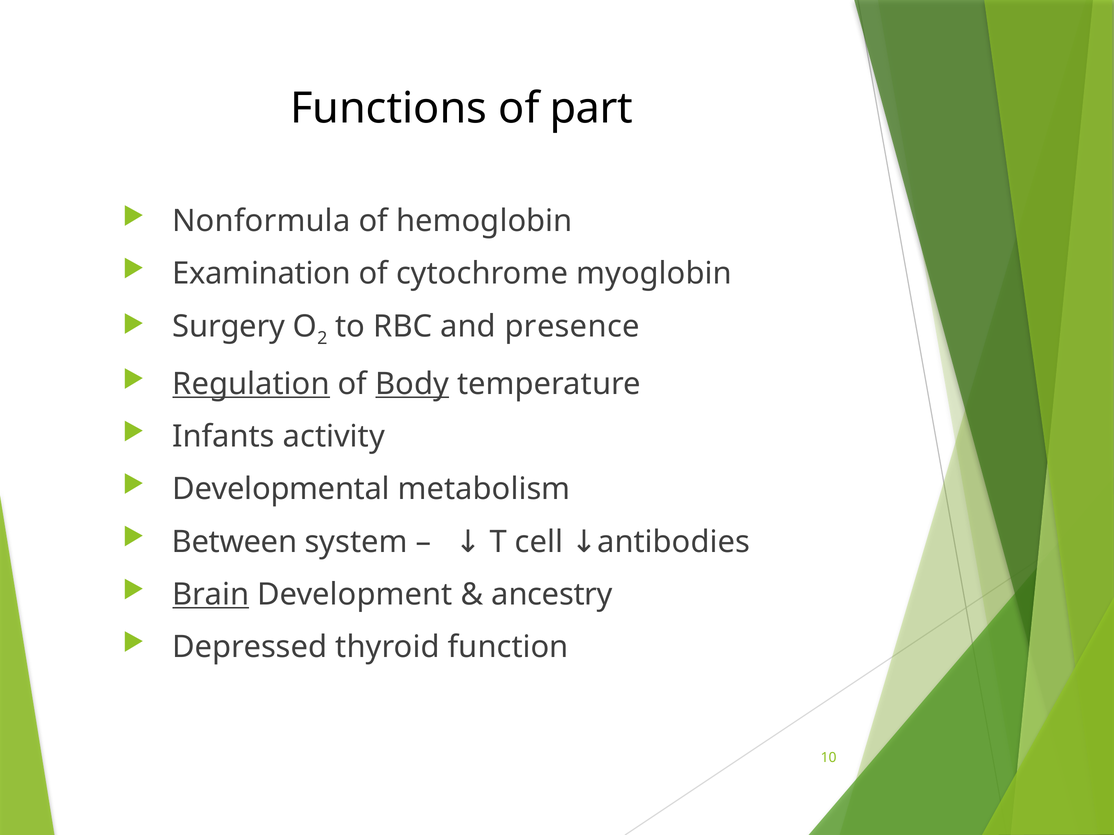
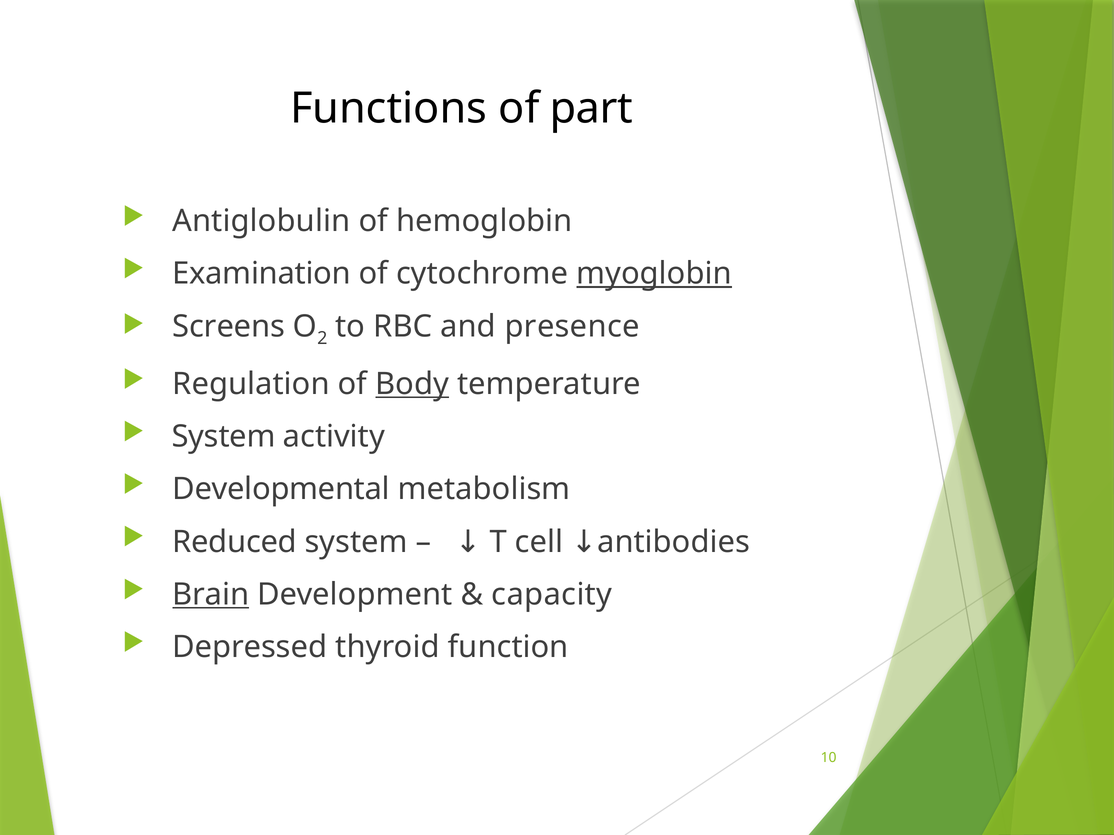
Nonformula: Nonformula -> Antiglobulin
myoglobin underline: none -> present
Surgery: Surgery -> Screens
Regulation underline: present -> none
Infants at (224, 437): Infants -> System
Between: Between -> Reduced
ancestry: ancestry -> capacity
